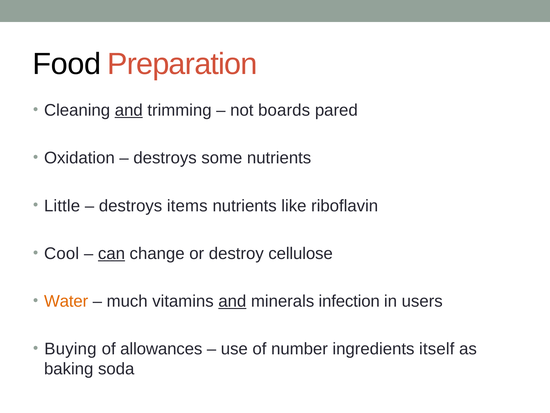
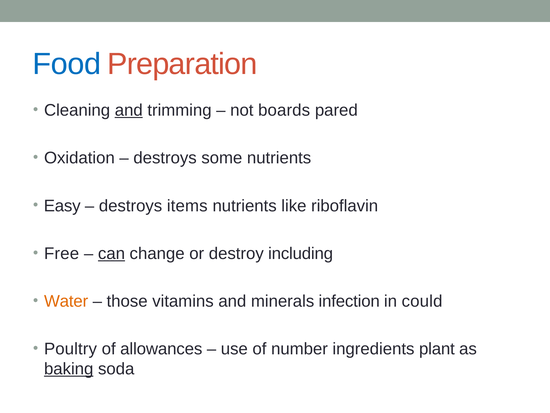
Food colour: black -> blue
Little: Little -> Easy
Cool: Cool -> Free
cellulose: cellulose -> including
much: much -> those
and at (232, 301) underline: present -> none
users: users -> could
Buying: Buying -> Poultry
itself: itself -> plant
baking underline: none -> present
